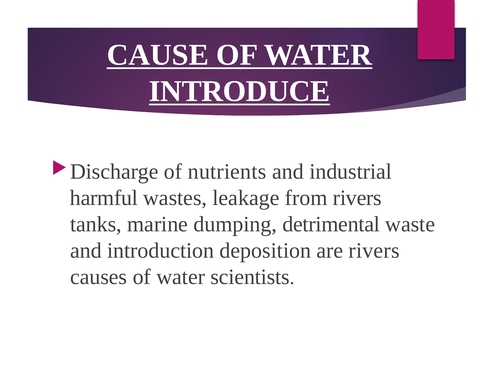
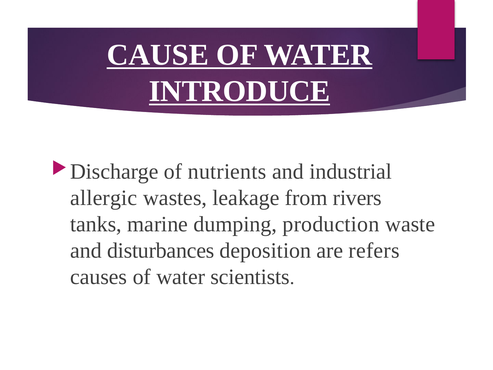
harmful: harmful -> allergic
detrimental: detrimental -> production
introduction: introduction -> disturbances
are rivers: rivers -> refers
